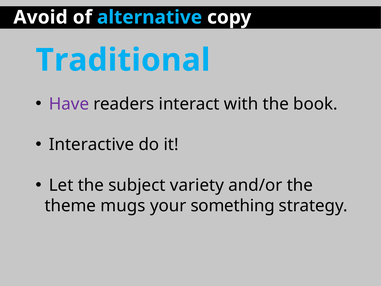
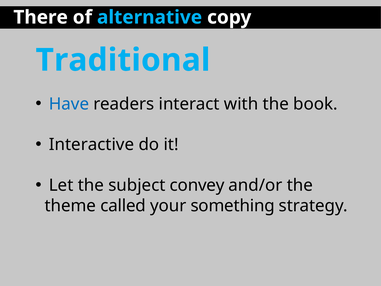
Avoid: Avoid -> There
Have colour: purple -> blue
variety: variety -> convey
mugs: mugs -> called
